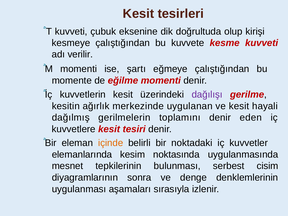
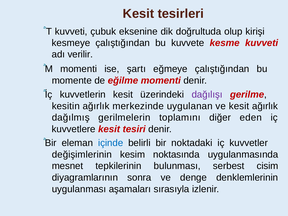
kesit hayali: hayali -> ağırlık
toplamını denir: denir -> diğer
içinde colour: orange -> blue
elemanlarında: elemanlarında -> değişimlerinin
